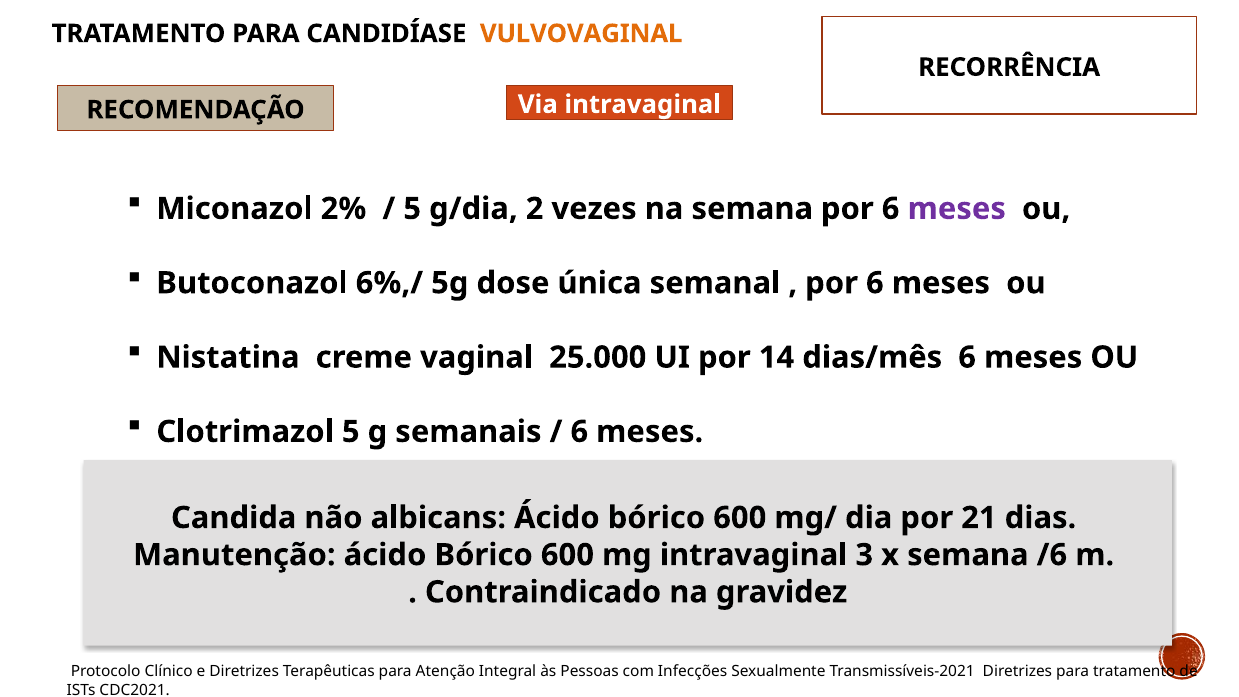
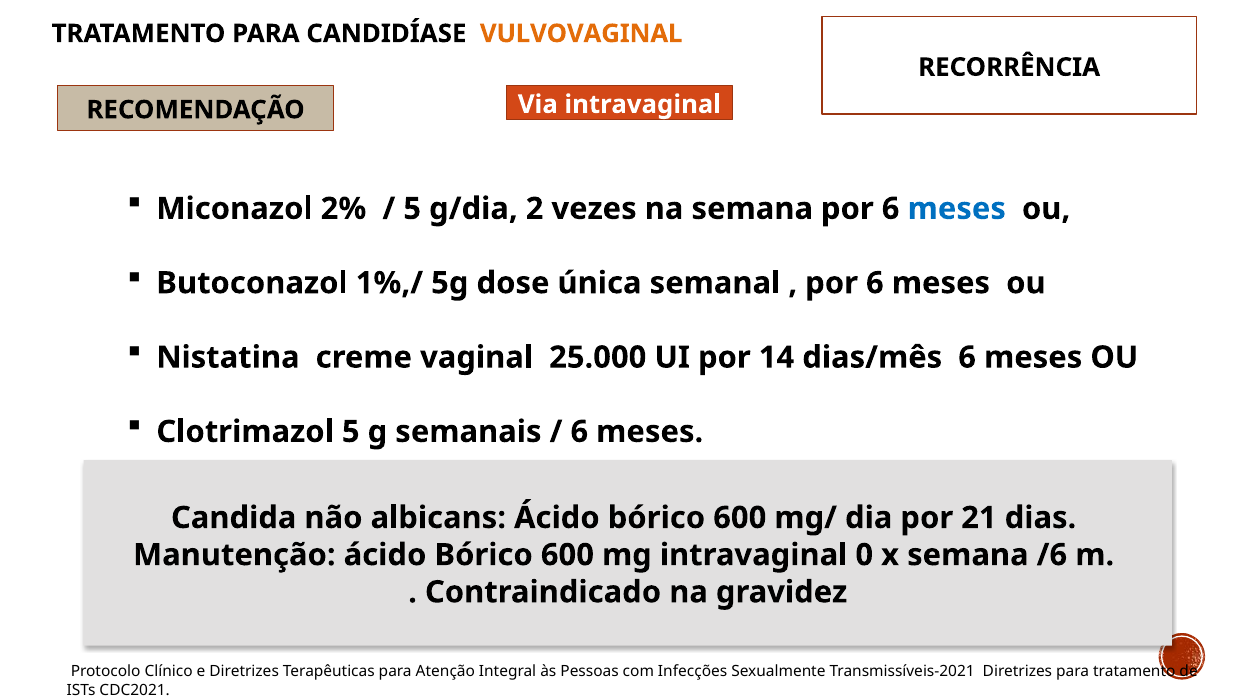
meses at (957, 209) colour: purple -> blue
6%,/: 6%,/ -> 1%,/
3: 3 -> 0
